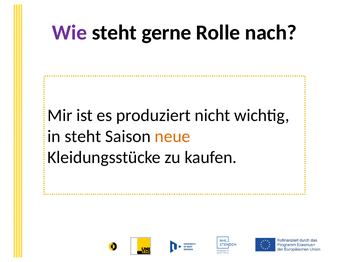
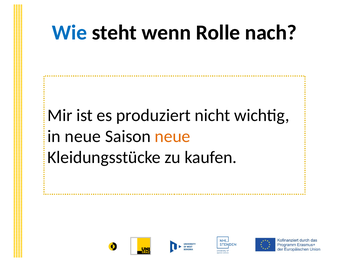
Wie colour: purple -> blue
gerne: gerne -> wenn
in steht: steht -> neue
